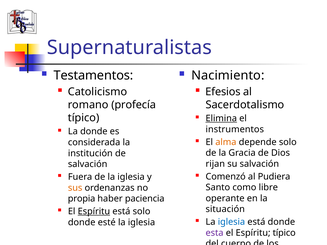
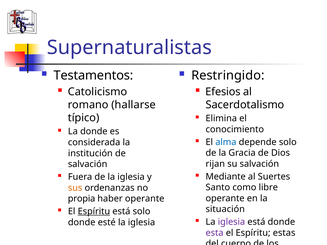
Nacimiento: Nacimiento -> Restringido
profecía: profecía -> hallarse
Elimina underline: present -> none
instrumentos: instrumentos -> conocimiento
alma colour: orange -> blue
Comenzó: Comenzó -> Mediante
Pudiera: Pudiera -> Suertes
haber paciencia: paciencia -> operante
iglesia at (231, 222) colour: blue -> purple
Espíritu típico: típico -> estas
